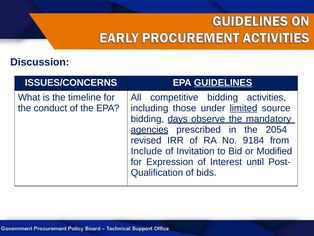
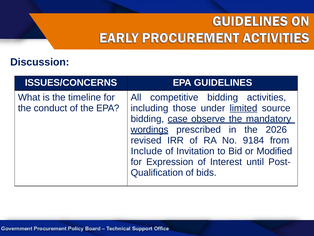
GUIDELINES underline: present -> none
days: days -> case
agencies: agencies -> wordings
2054: 2054 -> 2026
